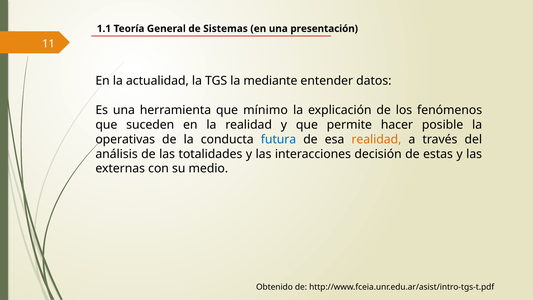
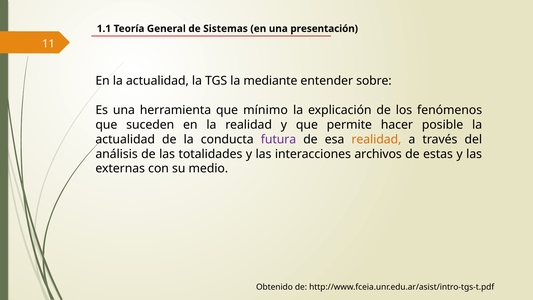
datos: datos -> sobre
operativas at (125, 139): operativas -> actualidad
futura colour: blue -> purple
decisión: decisión -> archivos
